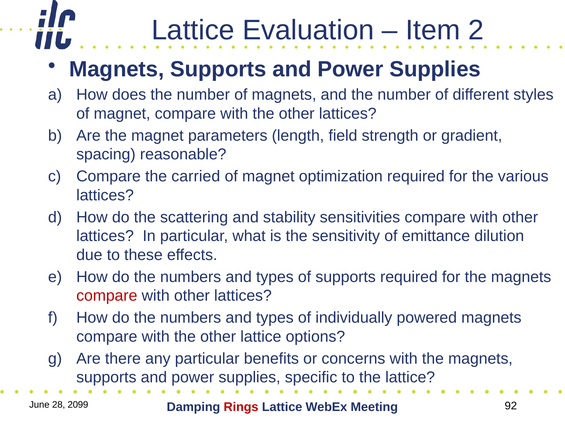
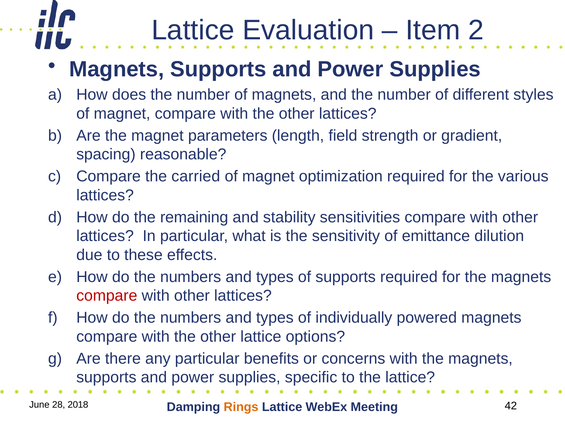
scattering: scattering -> remaining
2099: 2099 -> 2018
Rings colour: red -> orange
92: 92 -> 42
